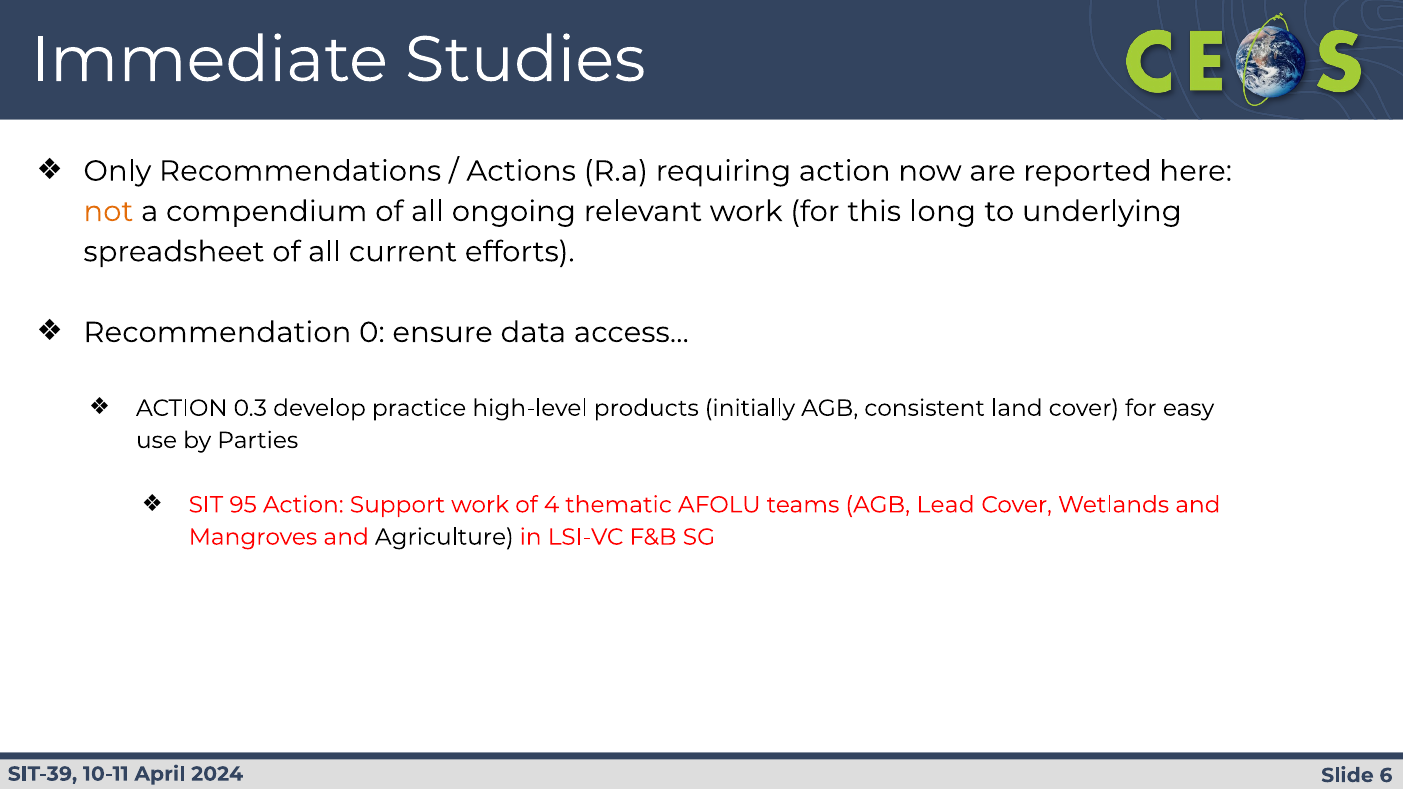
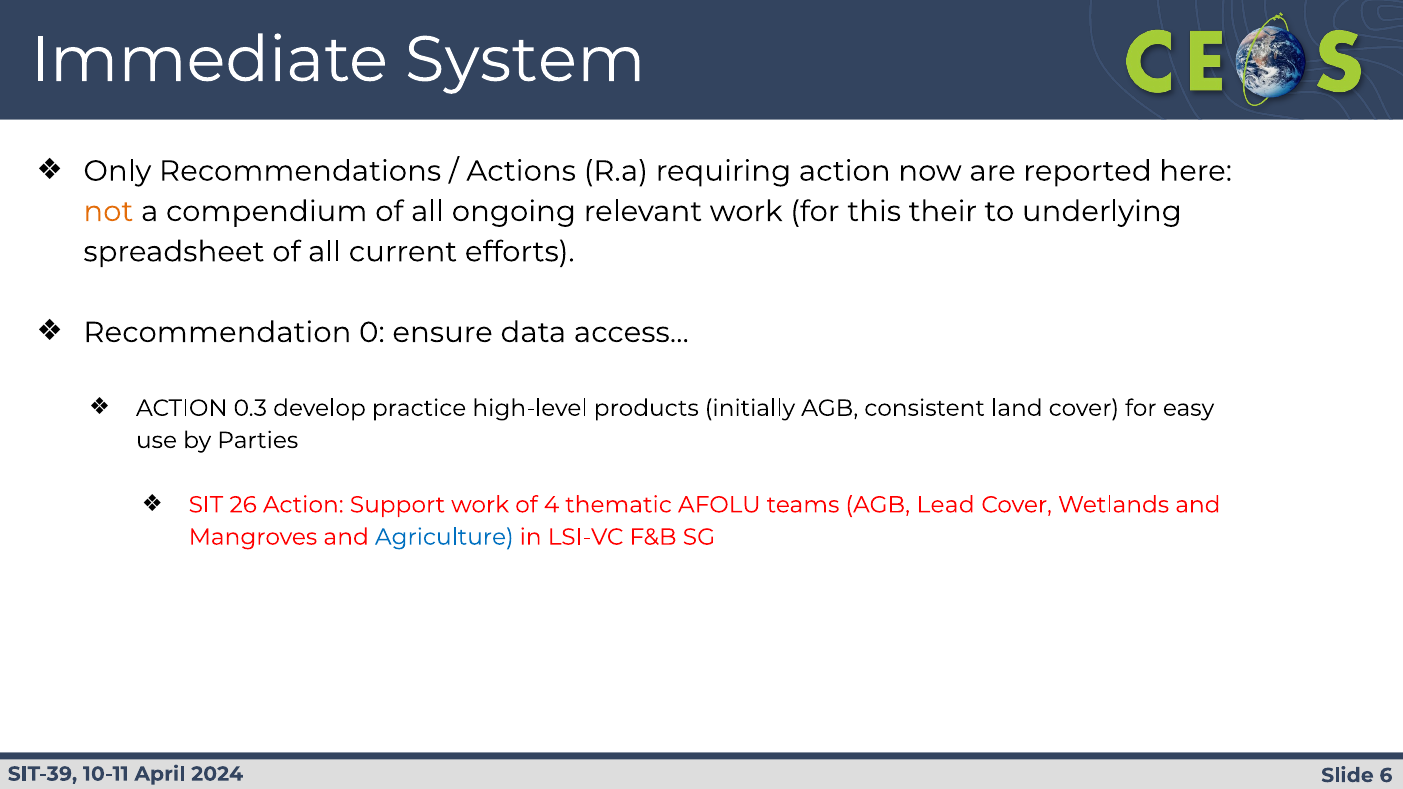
Studies: Studies -> System
long: long -> their
95: 95 -> 26
Agriculture colour: black -> blue
